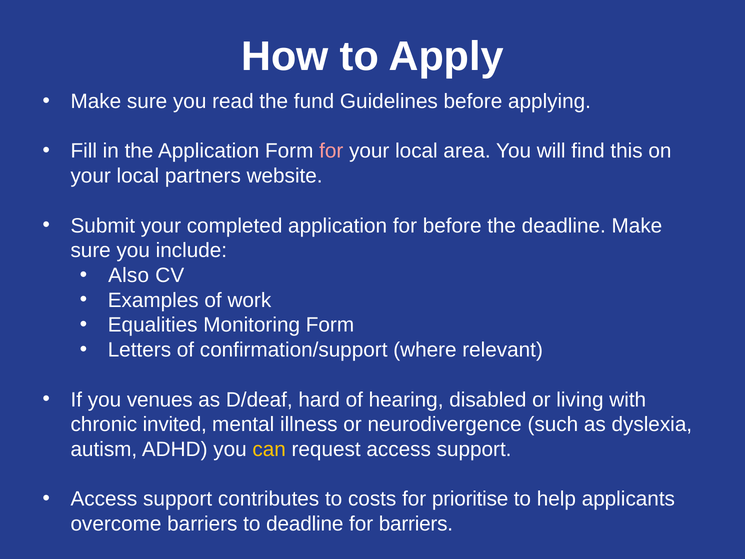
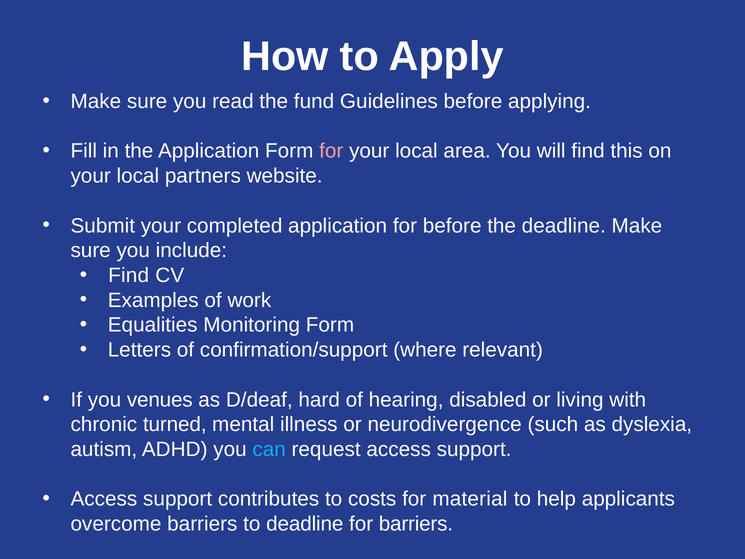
Also at (129, 275): Also -> Find
invited: invited -> turned
can colour: yellow -> light blue
prioritise: prioritise -> material
